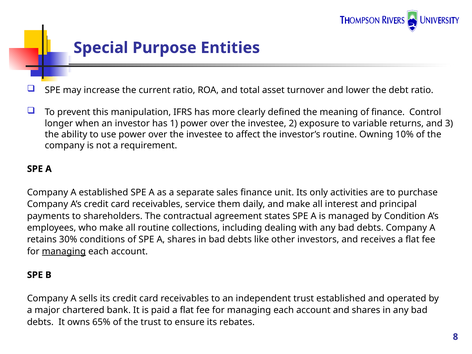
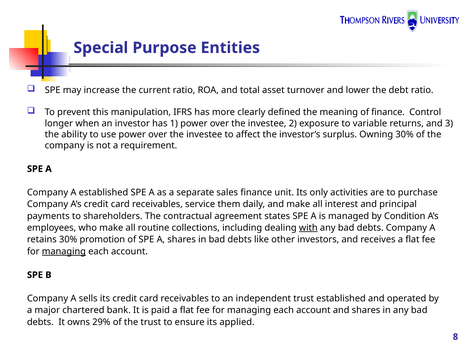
investor’s routine: routine -> surplus
Owning 10%: 10% -> 30%
with underline: none -> present
conditions: conditions -> promotion
65%: 65% -> 29%
rebates: rebates -> applied
